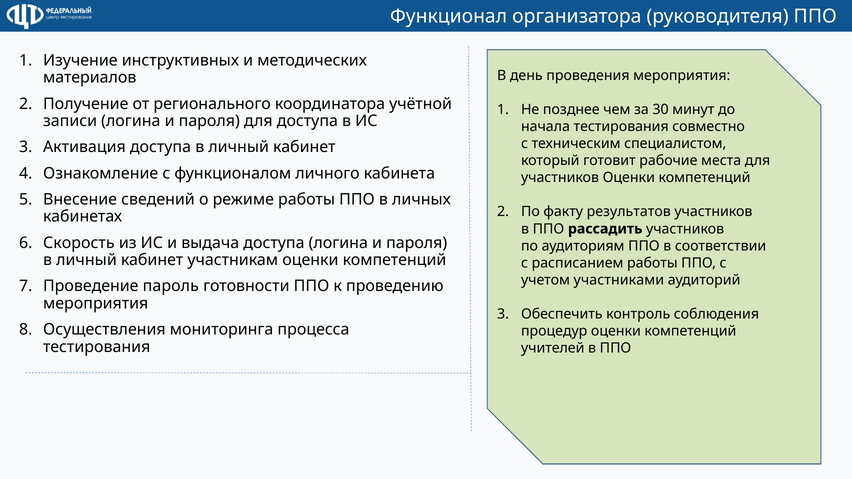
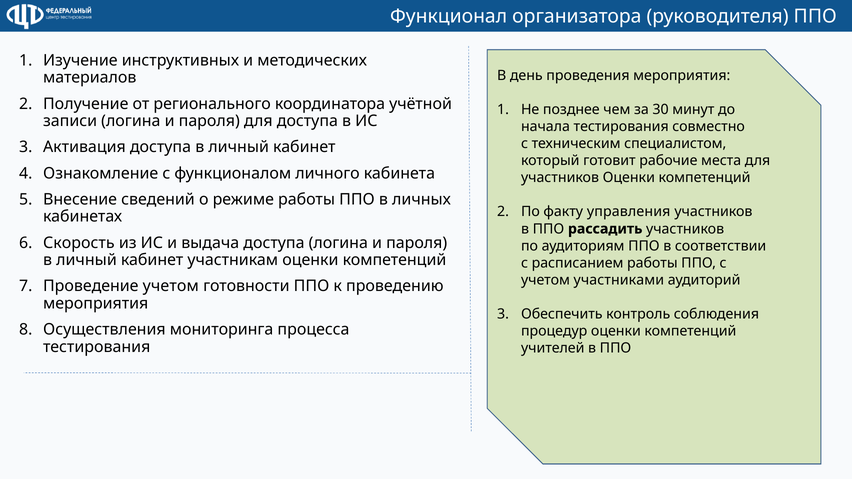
результатов: результатов -> управления
Проведение пароль: пароль -> учетом
